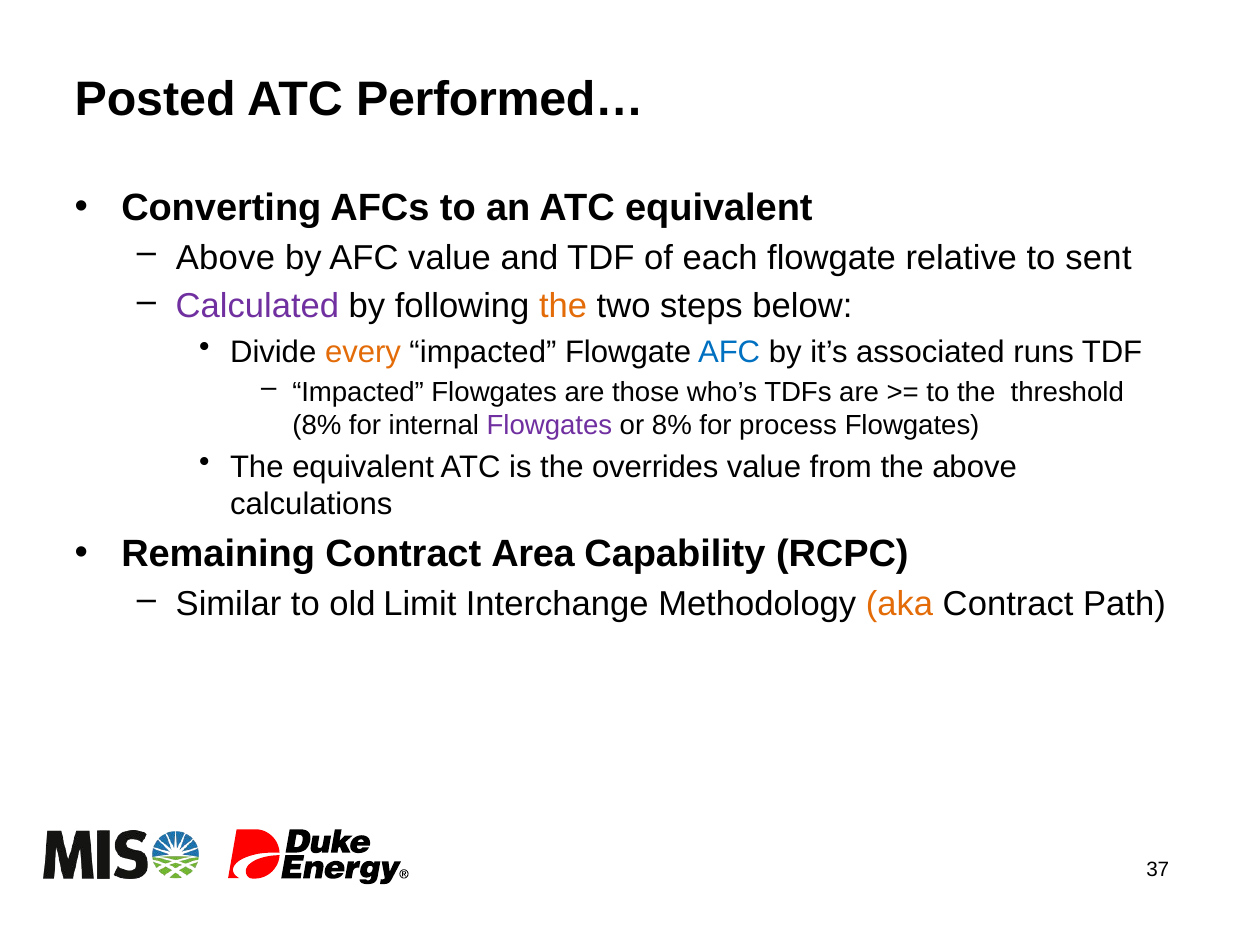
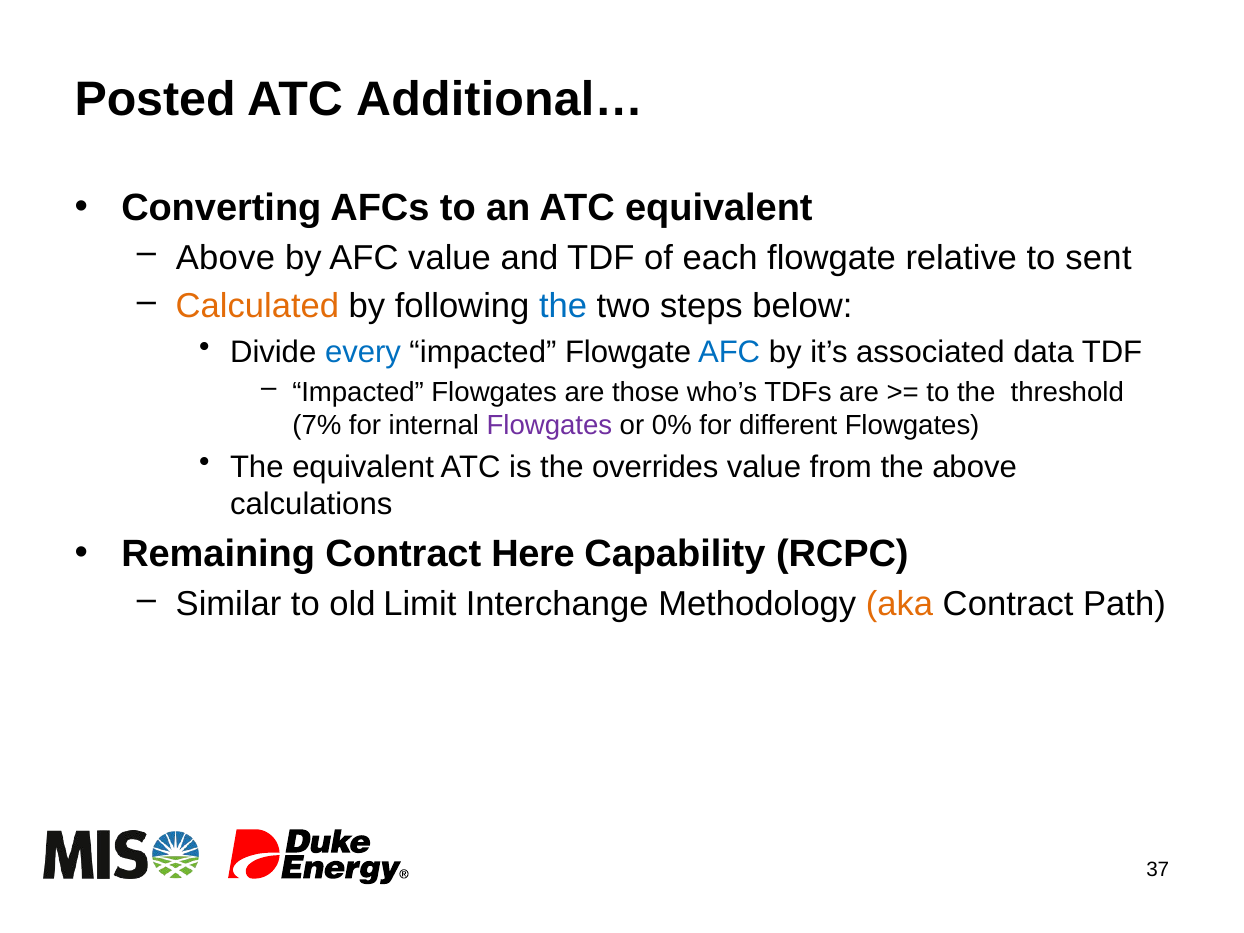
Performed…: Performed… -> Additional…
Calculated colour: purple -> orange
the at (563, 306) colour: orange -> blue
every colour: orange -> blue
runs: runs -> data
8% at (317, 426): 8% -> 7%
or 8%: 8% -> 0%
process: process -> different
Area: Area -> Here
